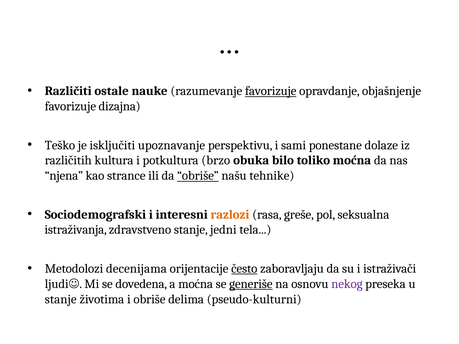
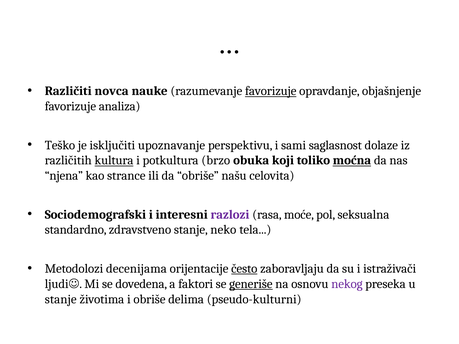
ostale: ostale -> novca
dizajna: dizajna -> analiza
ponestane: ponestane -> saglasnost
kultura underline: none -> present
bilo: bilo -> koji
moćna at (352, 161) underline: none -> present
obriše at (198, 176) underline: present -> none
tehnike: tehnike -> celovita
razlozi colour: orange -> purple
greše: greše -> moće
istraživanja: istraživanja -> standardno
jedni: jedni -> neko
a moćna: moćna -> faktori
